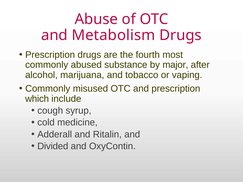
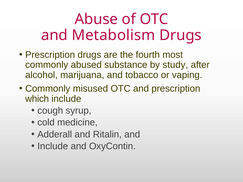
major: major -> study
Divided at (53, 146): Divided -> Include
